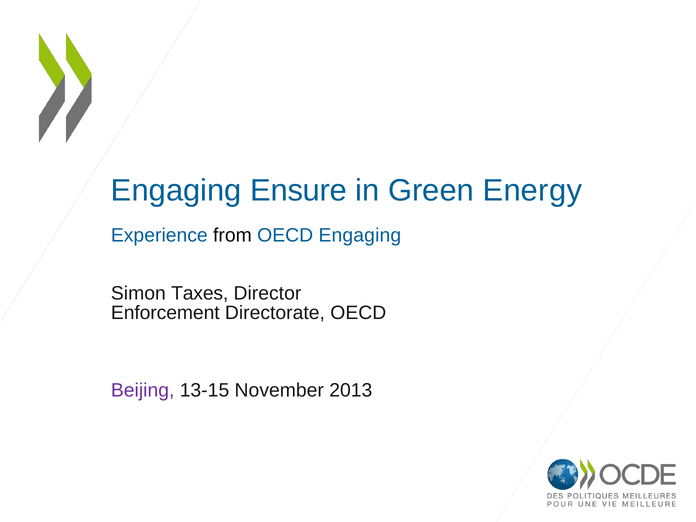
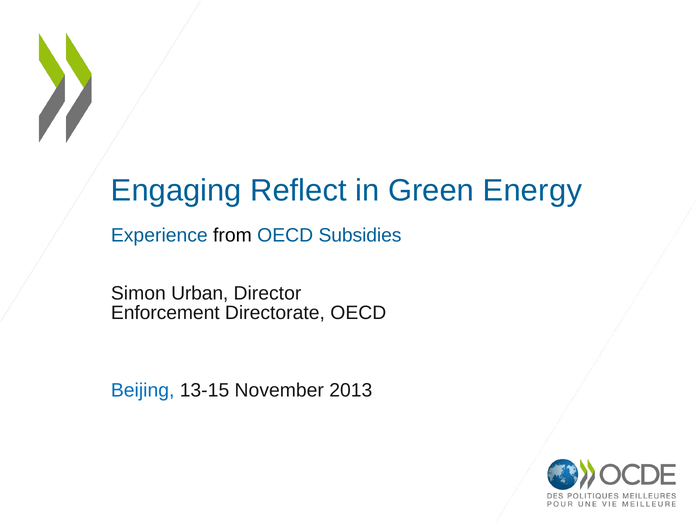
Ensure: Ensure -> Reflect
OECD Engaging: Engaging -> Subsidies
Taxes: Taxes -> Urban
Beijing colour: purple -> blue
